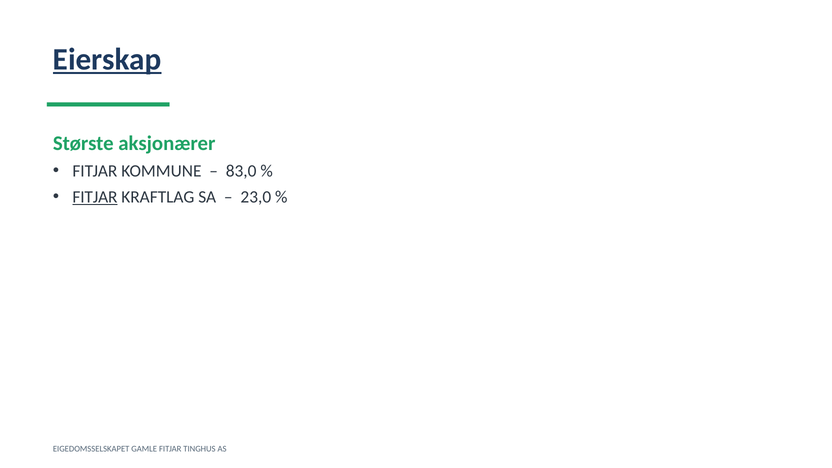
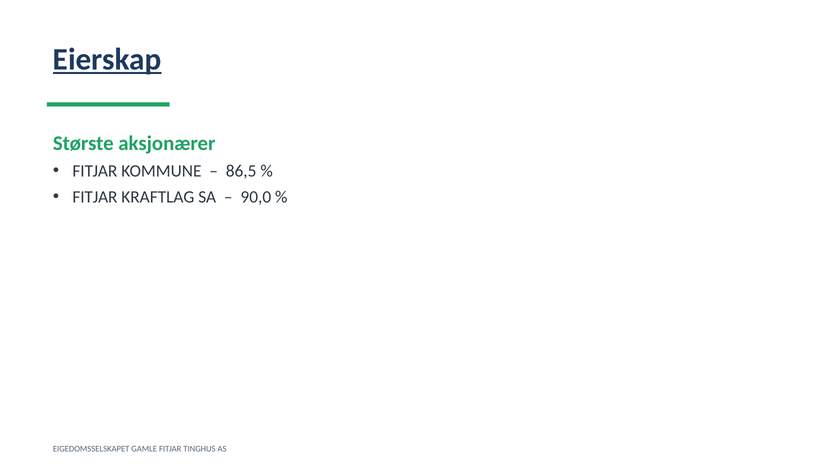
83,0: 83,0 -> 86,5
FITJAR at (95, 197) underline: present -> none
23,0: 23,0 -> 90,0
